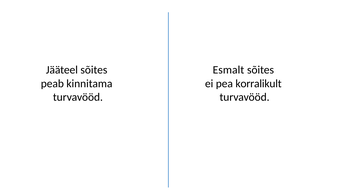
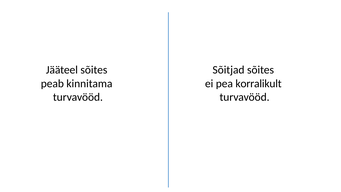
Esmalt: Esmalt -> Sõitjad
